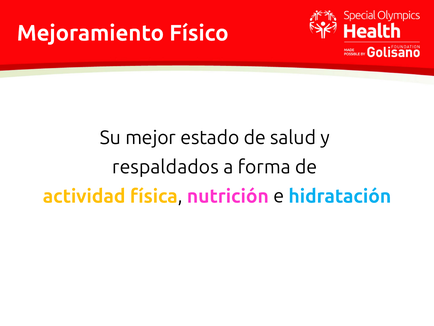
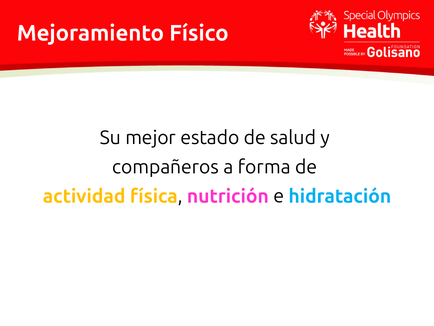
respaldados: respaldados -> compañeros
